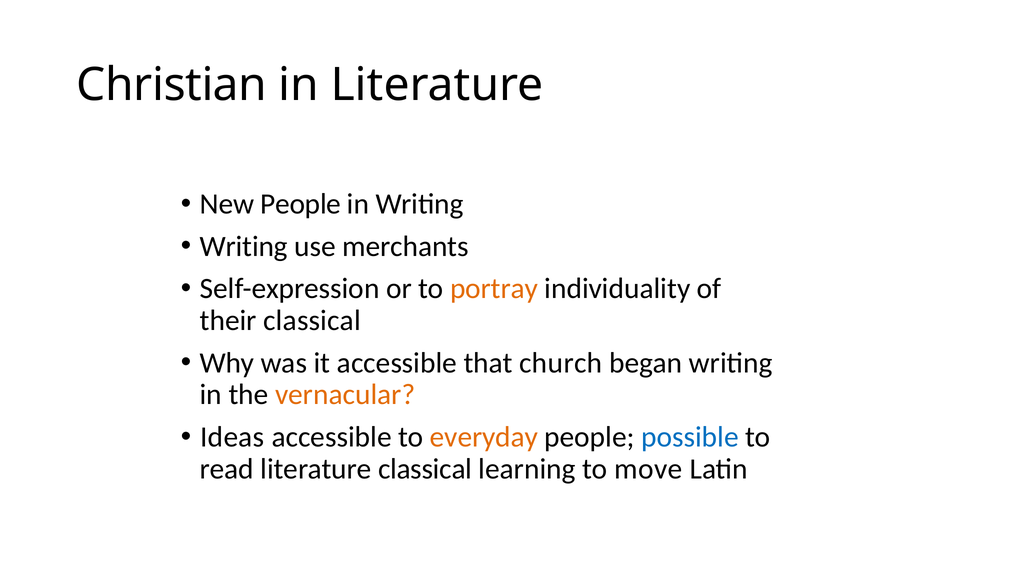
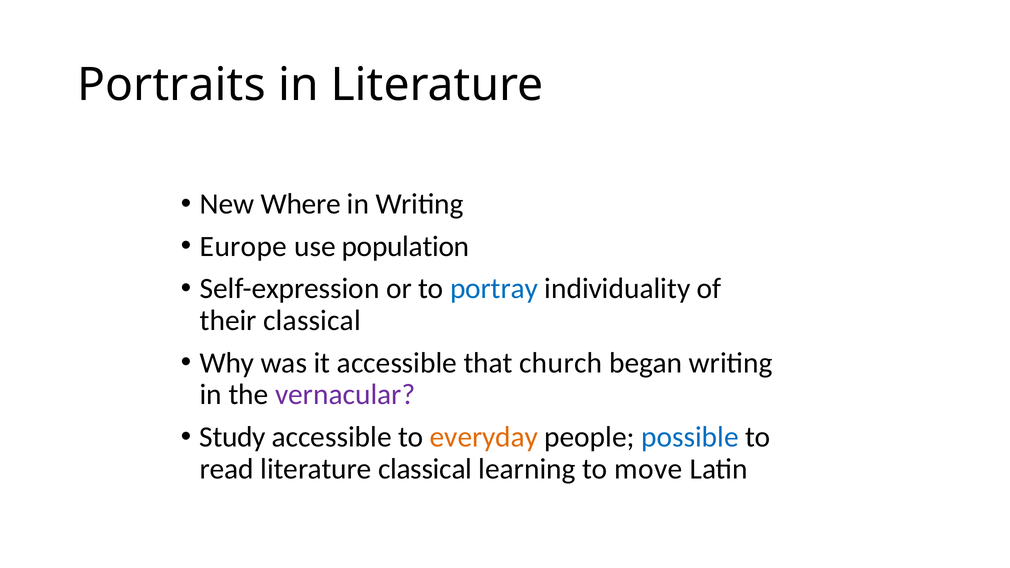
Christian: Christian -> Portraits
New People: People -> Where
Writing at (244, 246): Writing -> Europe
merchants: merchants -> population
portray colour: orange -> blue
vernacular colour: orange -> purple
Ideas: Ideas -> Study
